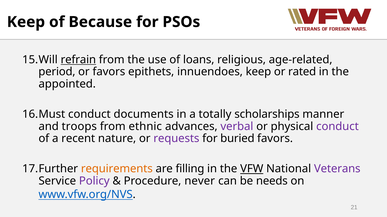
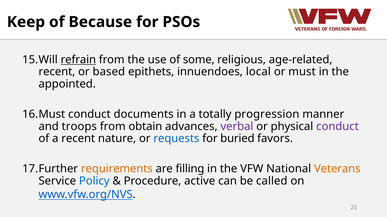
loans: loans -> some
period at (57, 72): period -> recent
or favors: favors -> based
innuendoes keep: keep -> local
rated: rated -> must
scholarships: scholarships -> progression
ethnic: ethnic -> obtain
requests colour: purple -> blue
VFW underline: present -> none
Veterans colour: purple -> orange
Policy colour: purple -> blue
never: never -> active
needs: needs -> called
